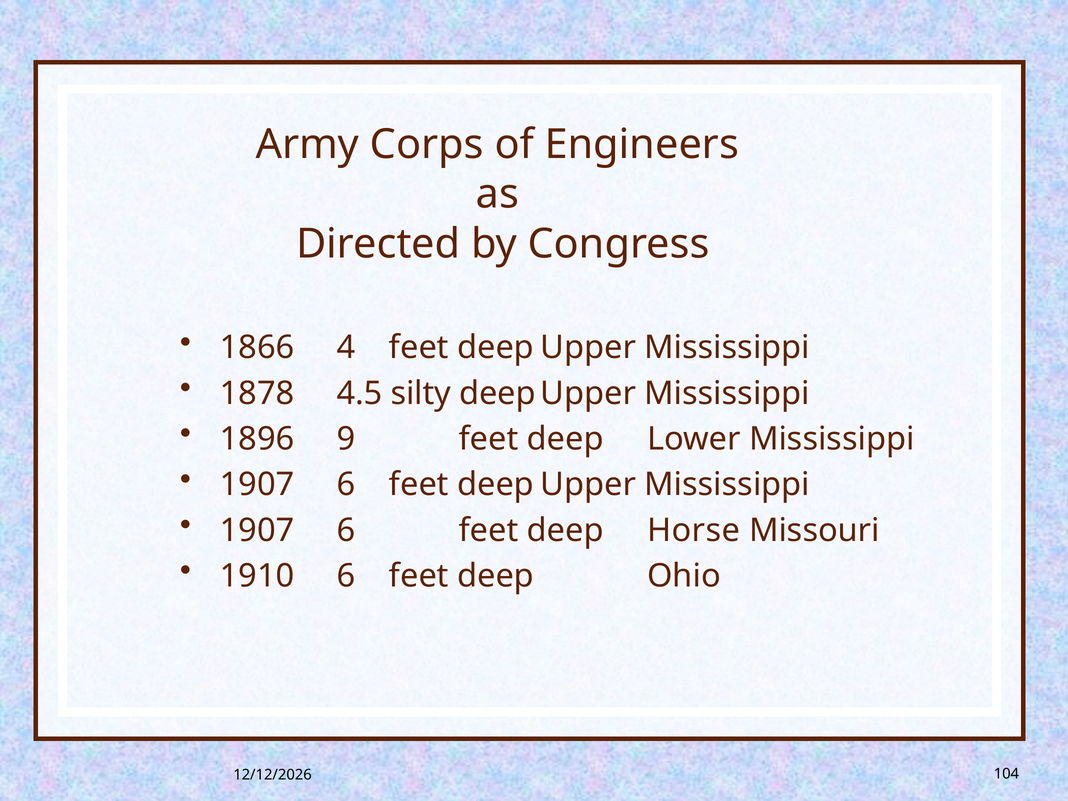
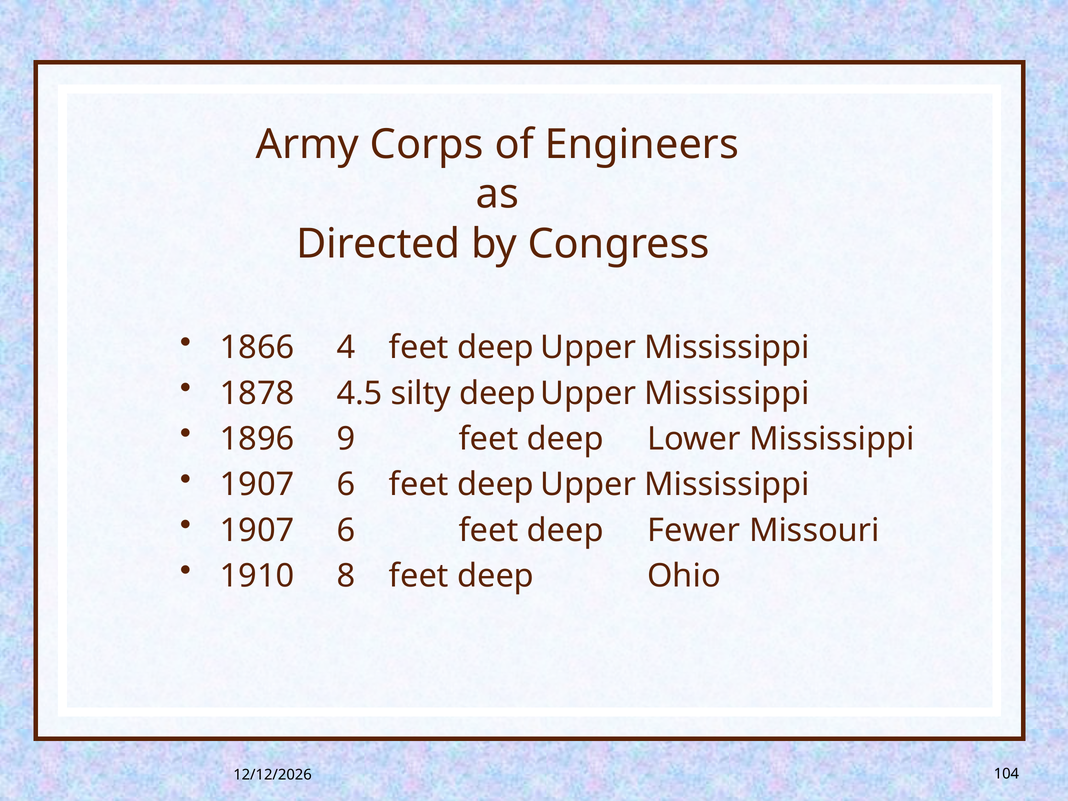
Horse: Horse -> Fewer
1910 6: 6 -> 8
